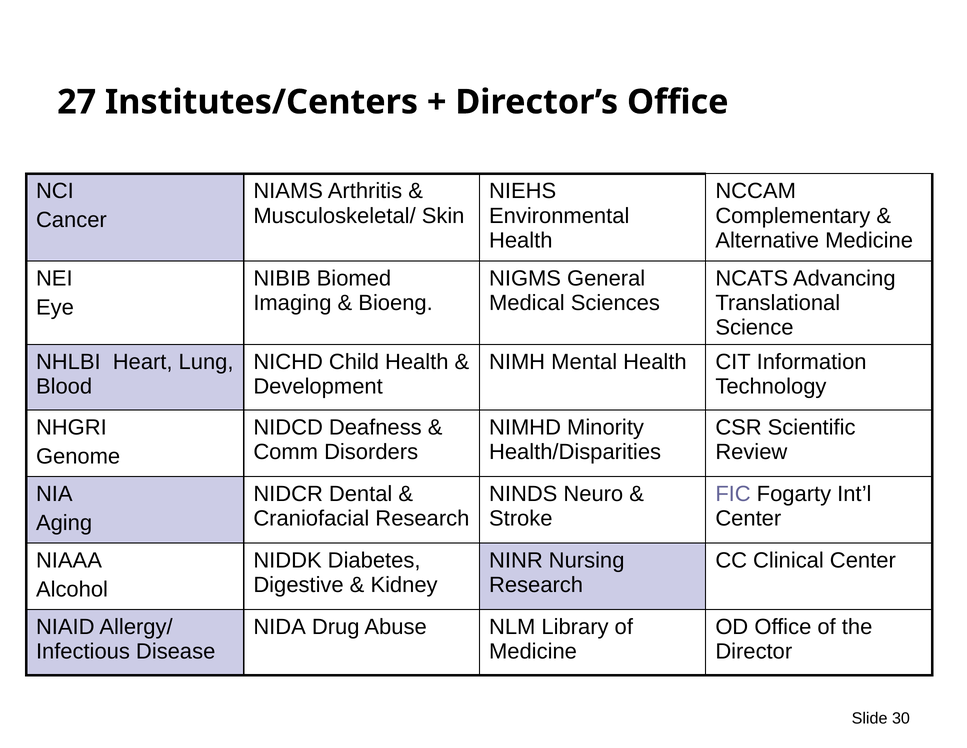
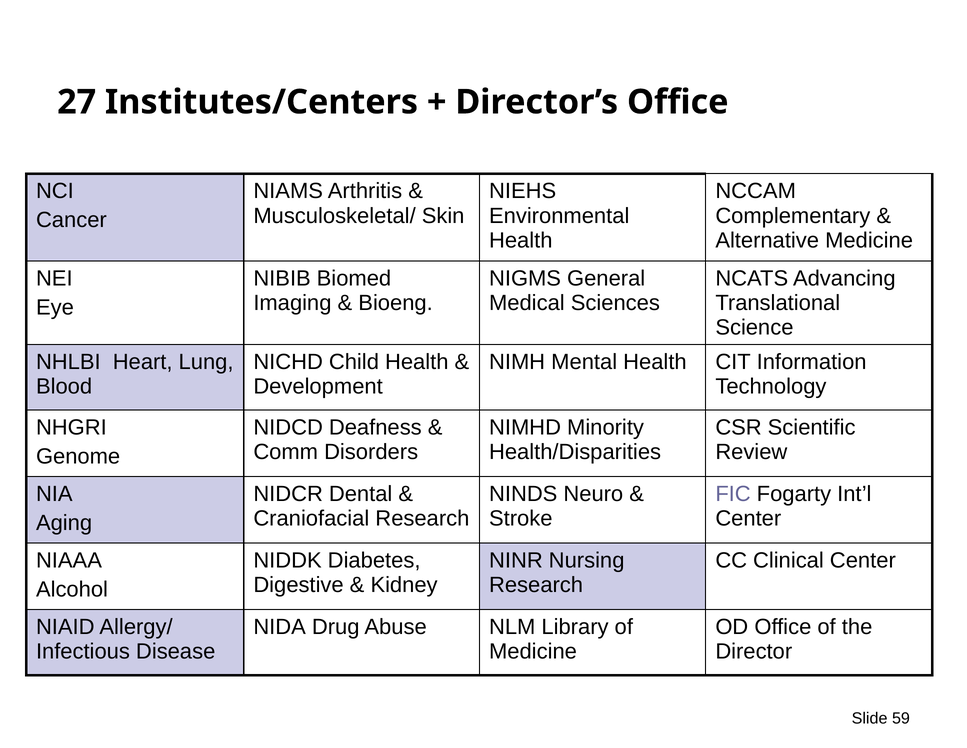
30: 30 -> 59
